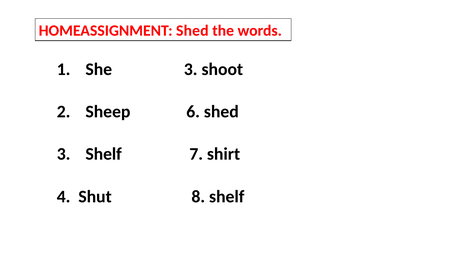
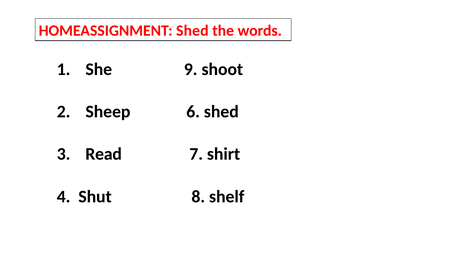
She 3: 3 -> 9
Shelf at (104, 154): Shelf -> Read
